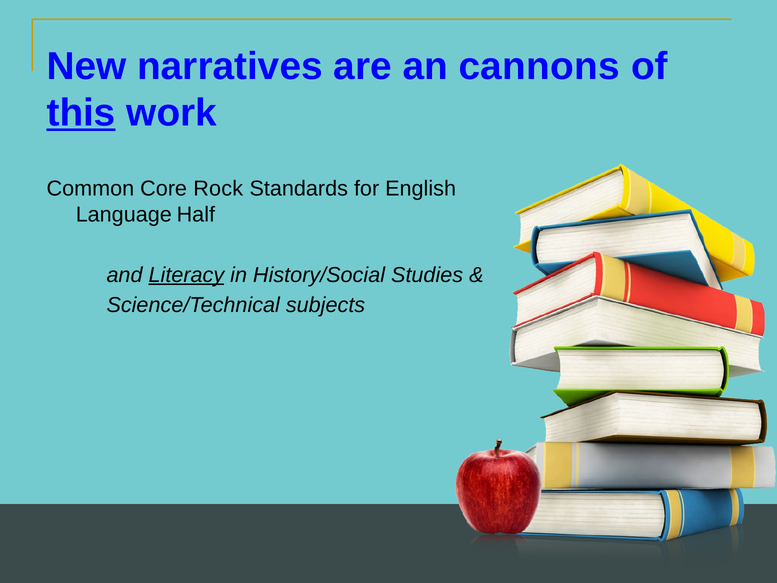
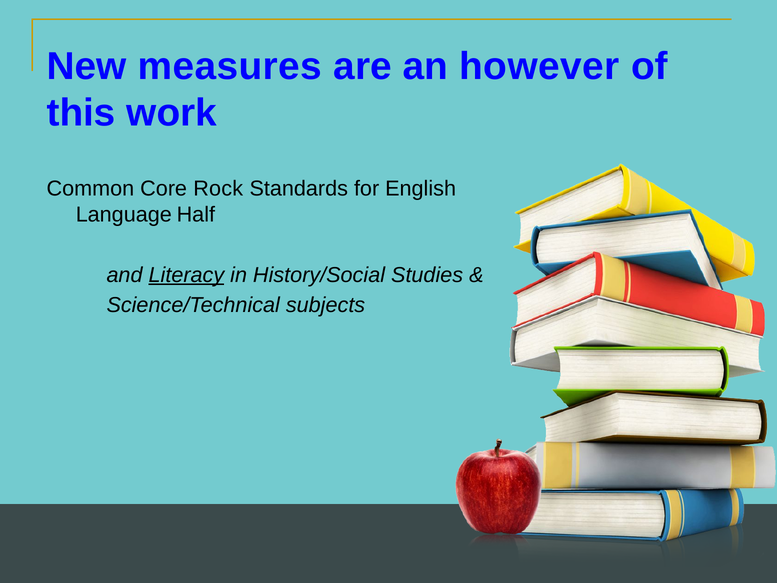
narratives: narratives -> measures
cannons: cannons -> however
this underline: present -> none
